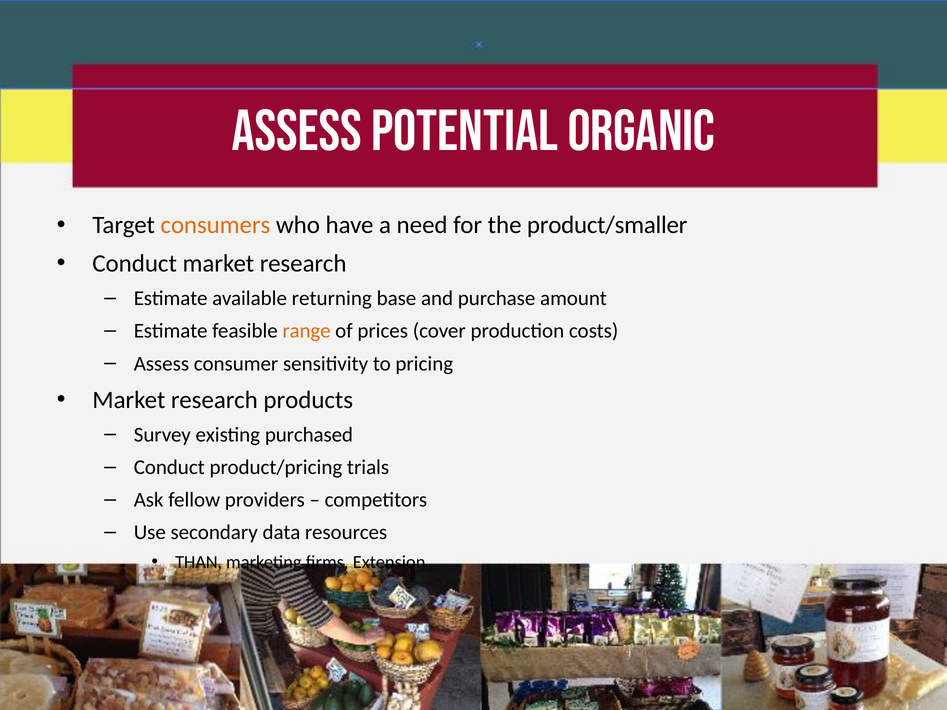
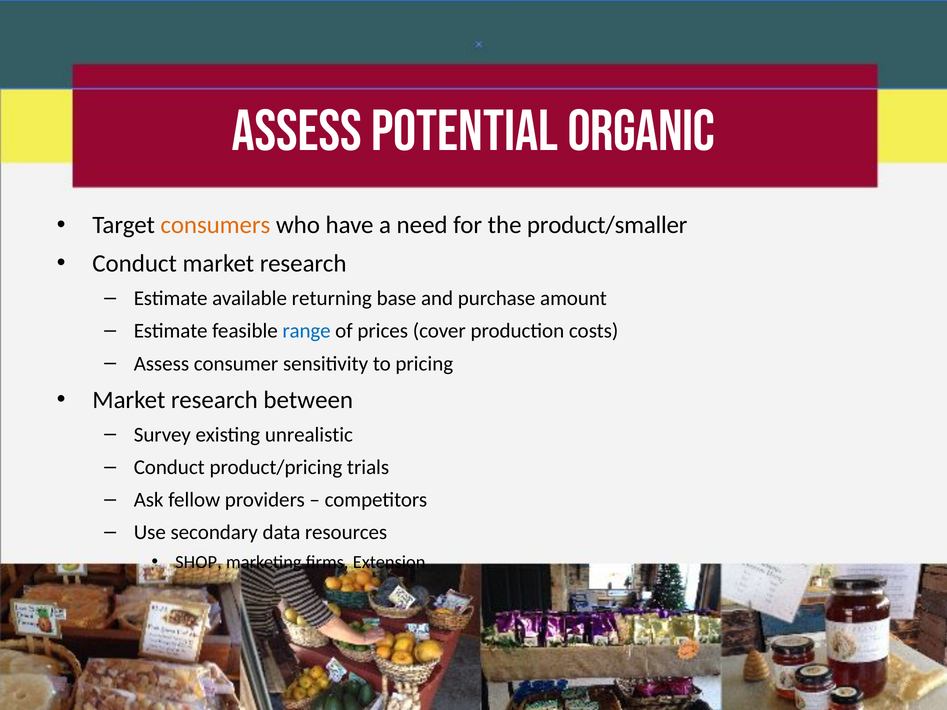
range colour: orange -> blue
products: products -> between
purchased: purchased -> unrealistic
THAN: THAN -> SHOP
